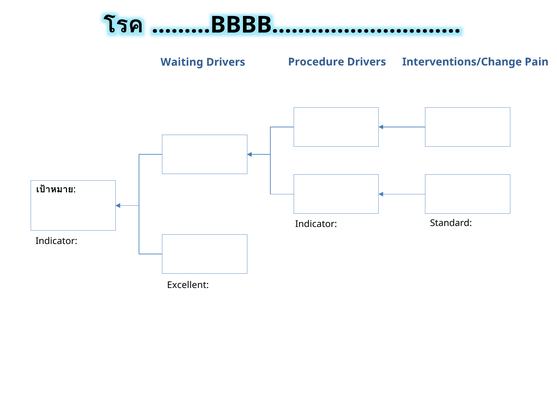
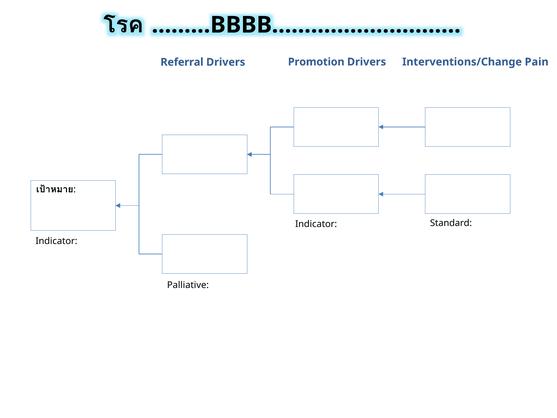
Waiting: Waiting -> Referral
Procedure: Procedure -> Promotion
Excellent: Excellent -> Palliative
